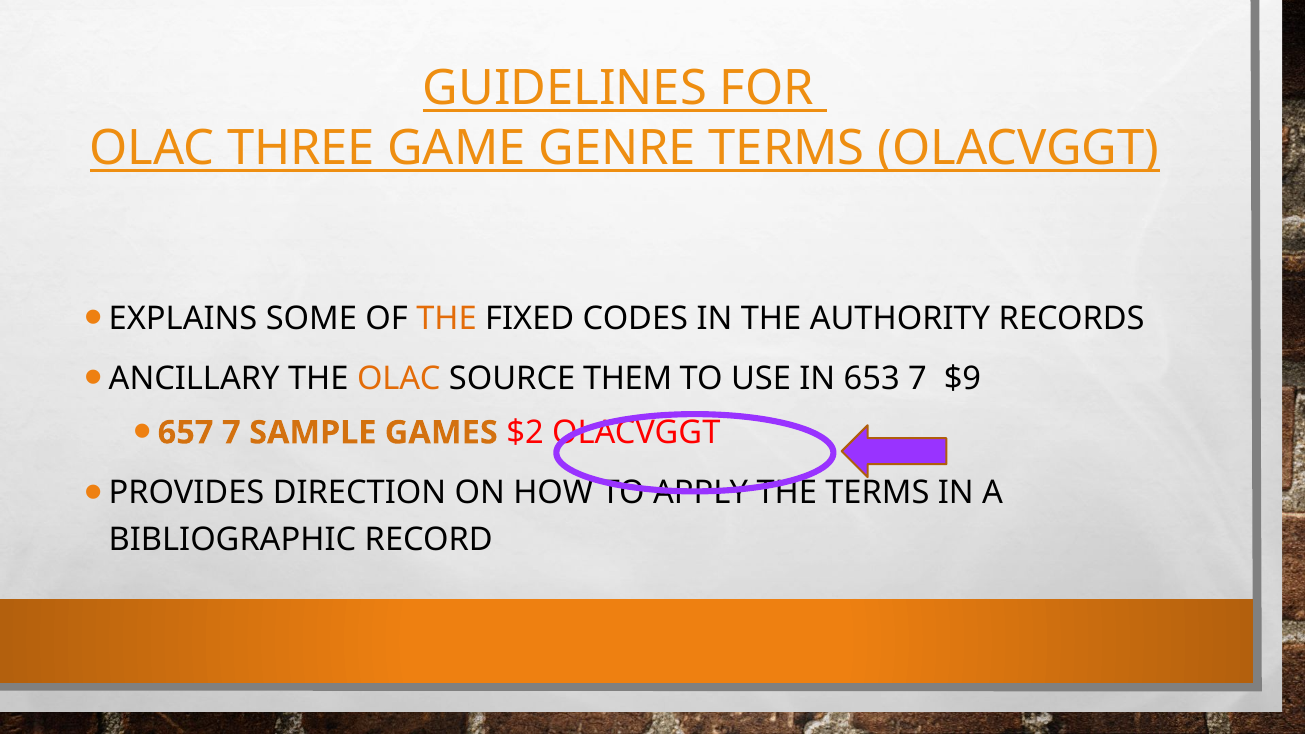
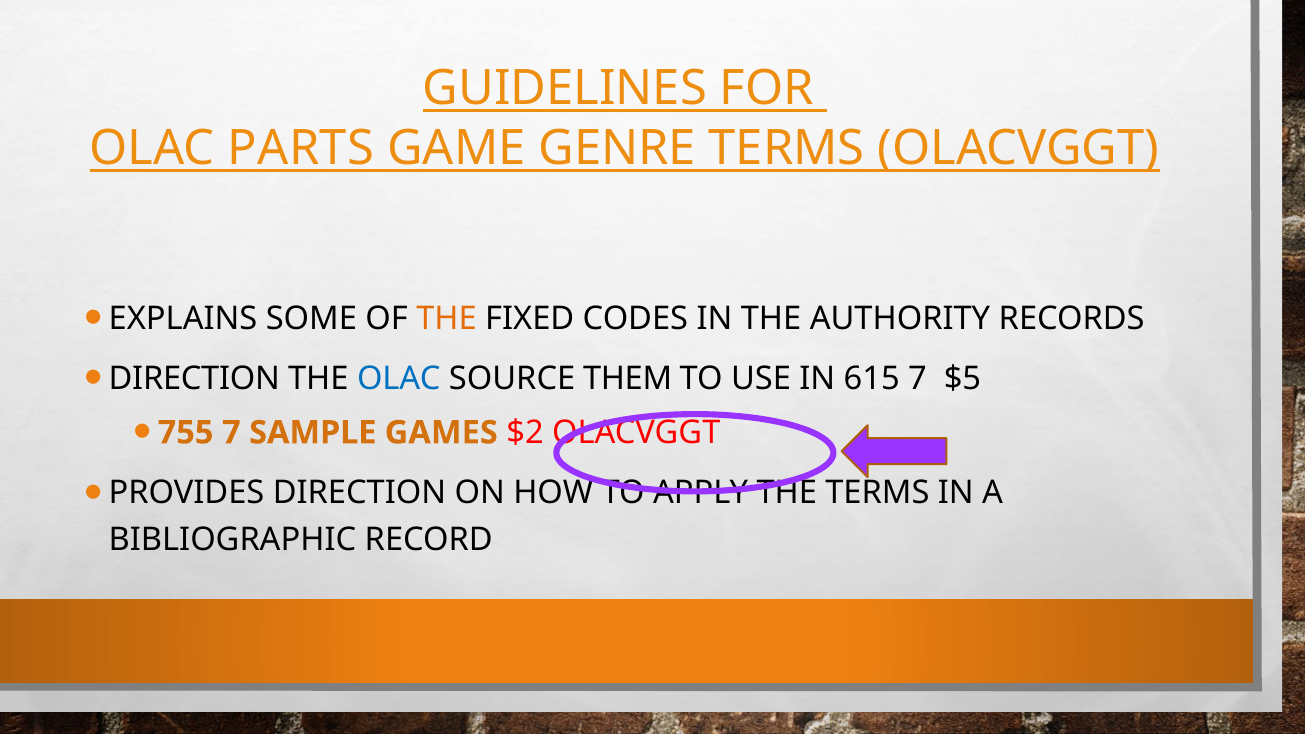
THREE: THREE -> PARTS
ANCILLARY at (194, 379): ANCILLARY -> DIRECTION
OLAC at (399, 379) colour: orange -> blue
653: 653 -> 615
$9: $9 -> $5
657: 657 -> 755
